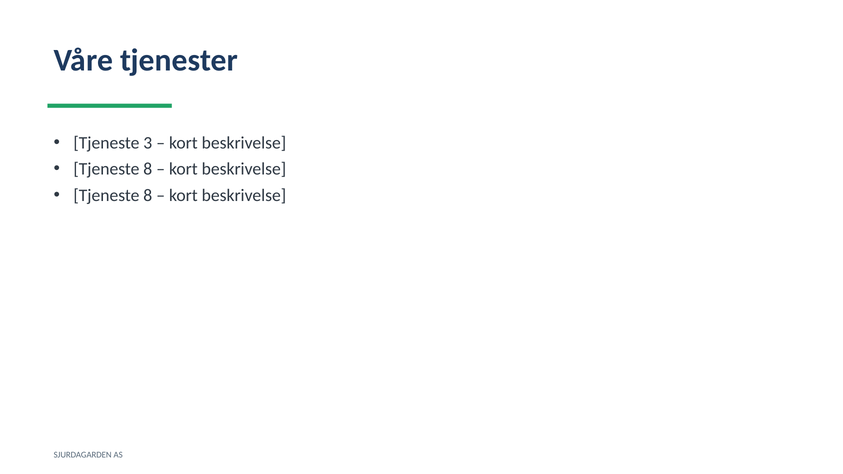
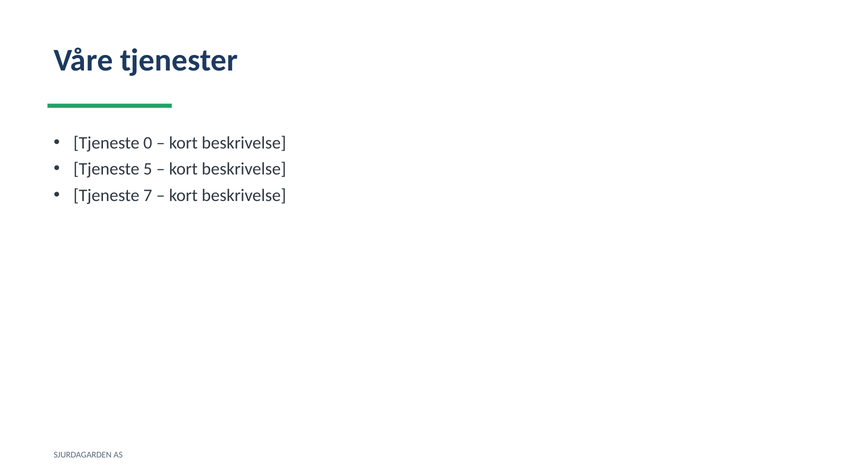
3: 3 -> 0
8 at (148, 169): 8 -> 5
8 at (148, 195): 8 -> 7
